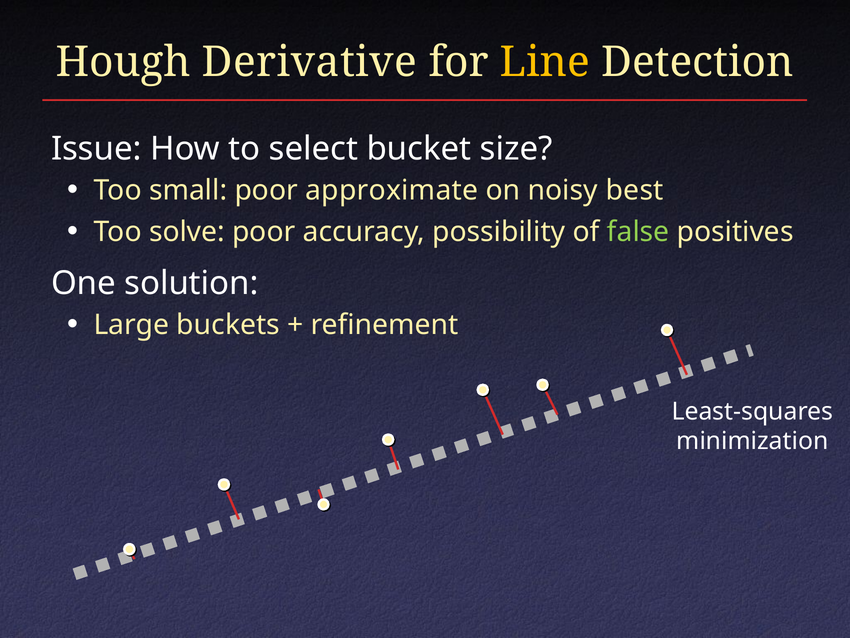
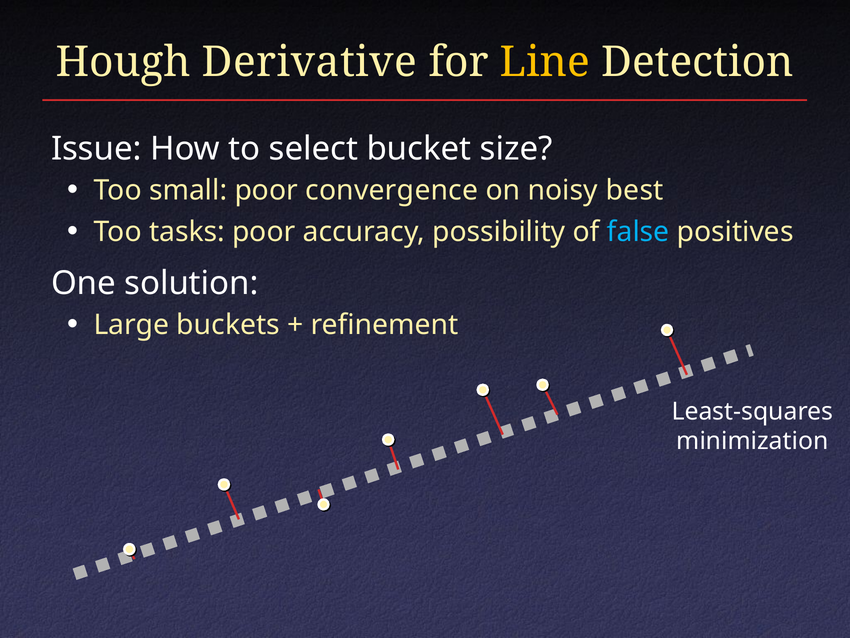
approximate: approximate -> convergence
solve: solve -> tasks
false colour: light green -> light blue
